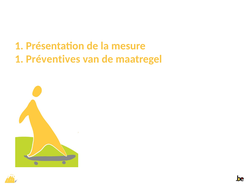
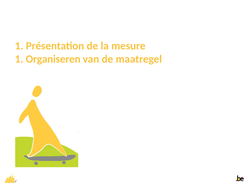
Préventives: Préventives -> Organiseren
